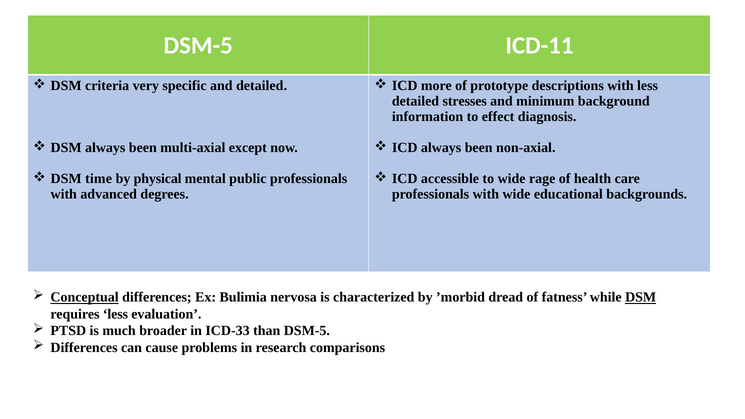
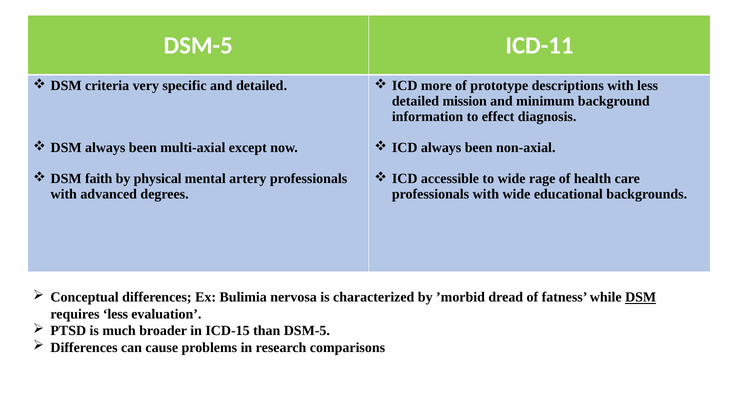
stresses: stresses -> mission
time: time -> faith
public: public -> artery
Conceptual underline: present -> none
ICD-33: ICD-33 -> ICD-15
